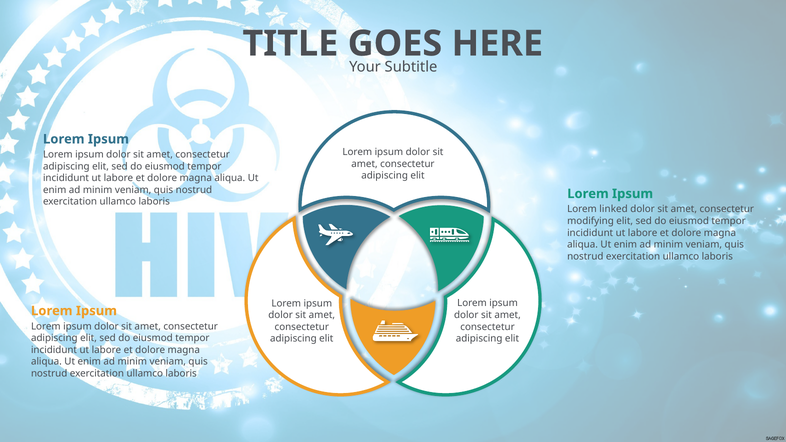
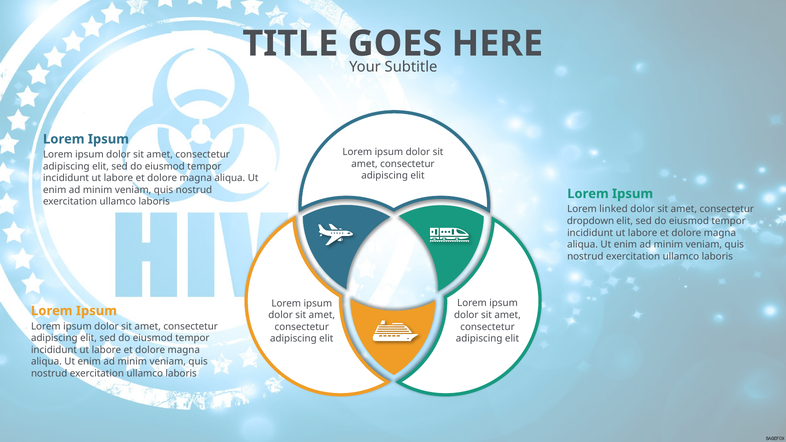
modifying: modifying -> dropdown
